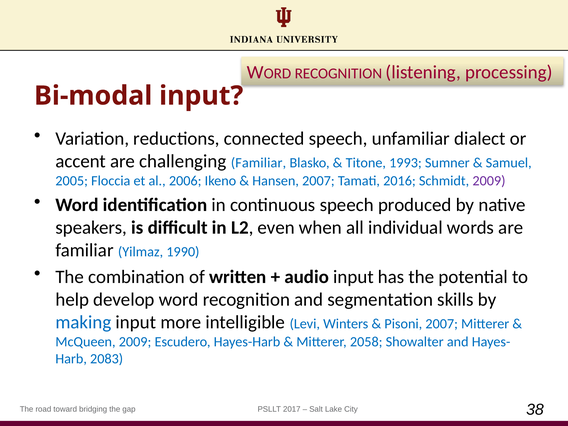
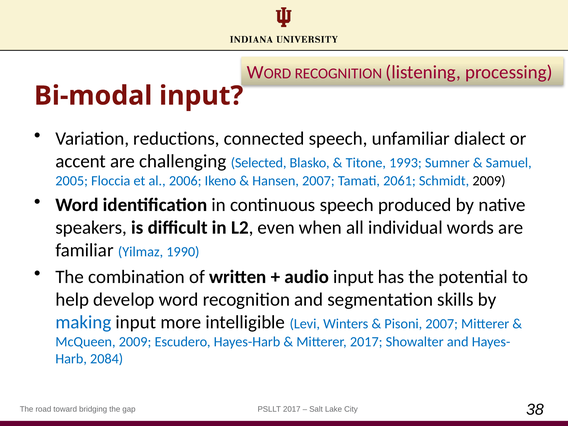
challenging Familiar: Familiar -> Selected
2016: 2016 -> 2061
2009 at (489, 181) colour: purple -> black
Mitterer 2058: 2058 -> 2017
2083: 2083 -> 2084
